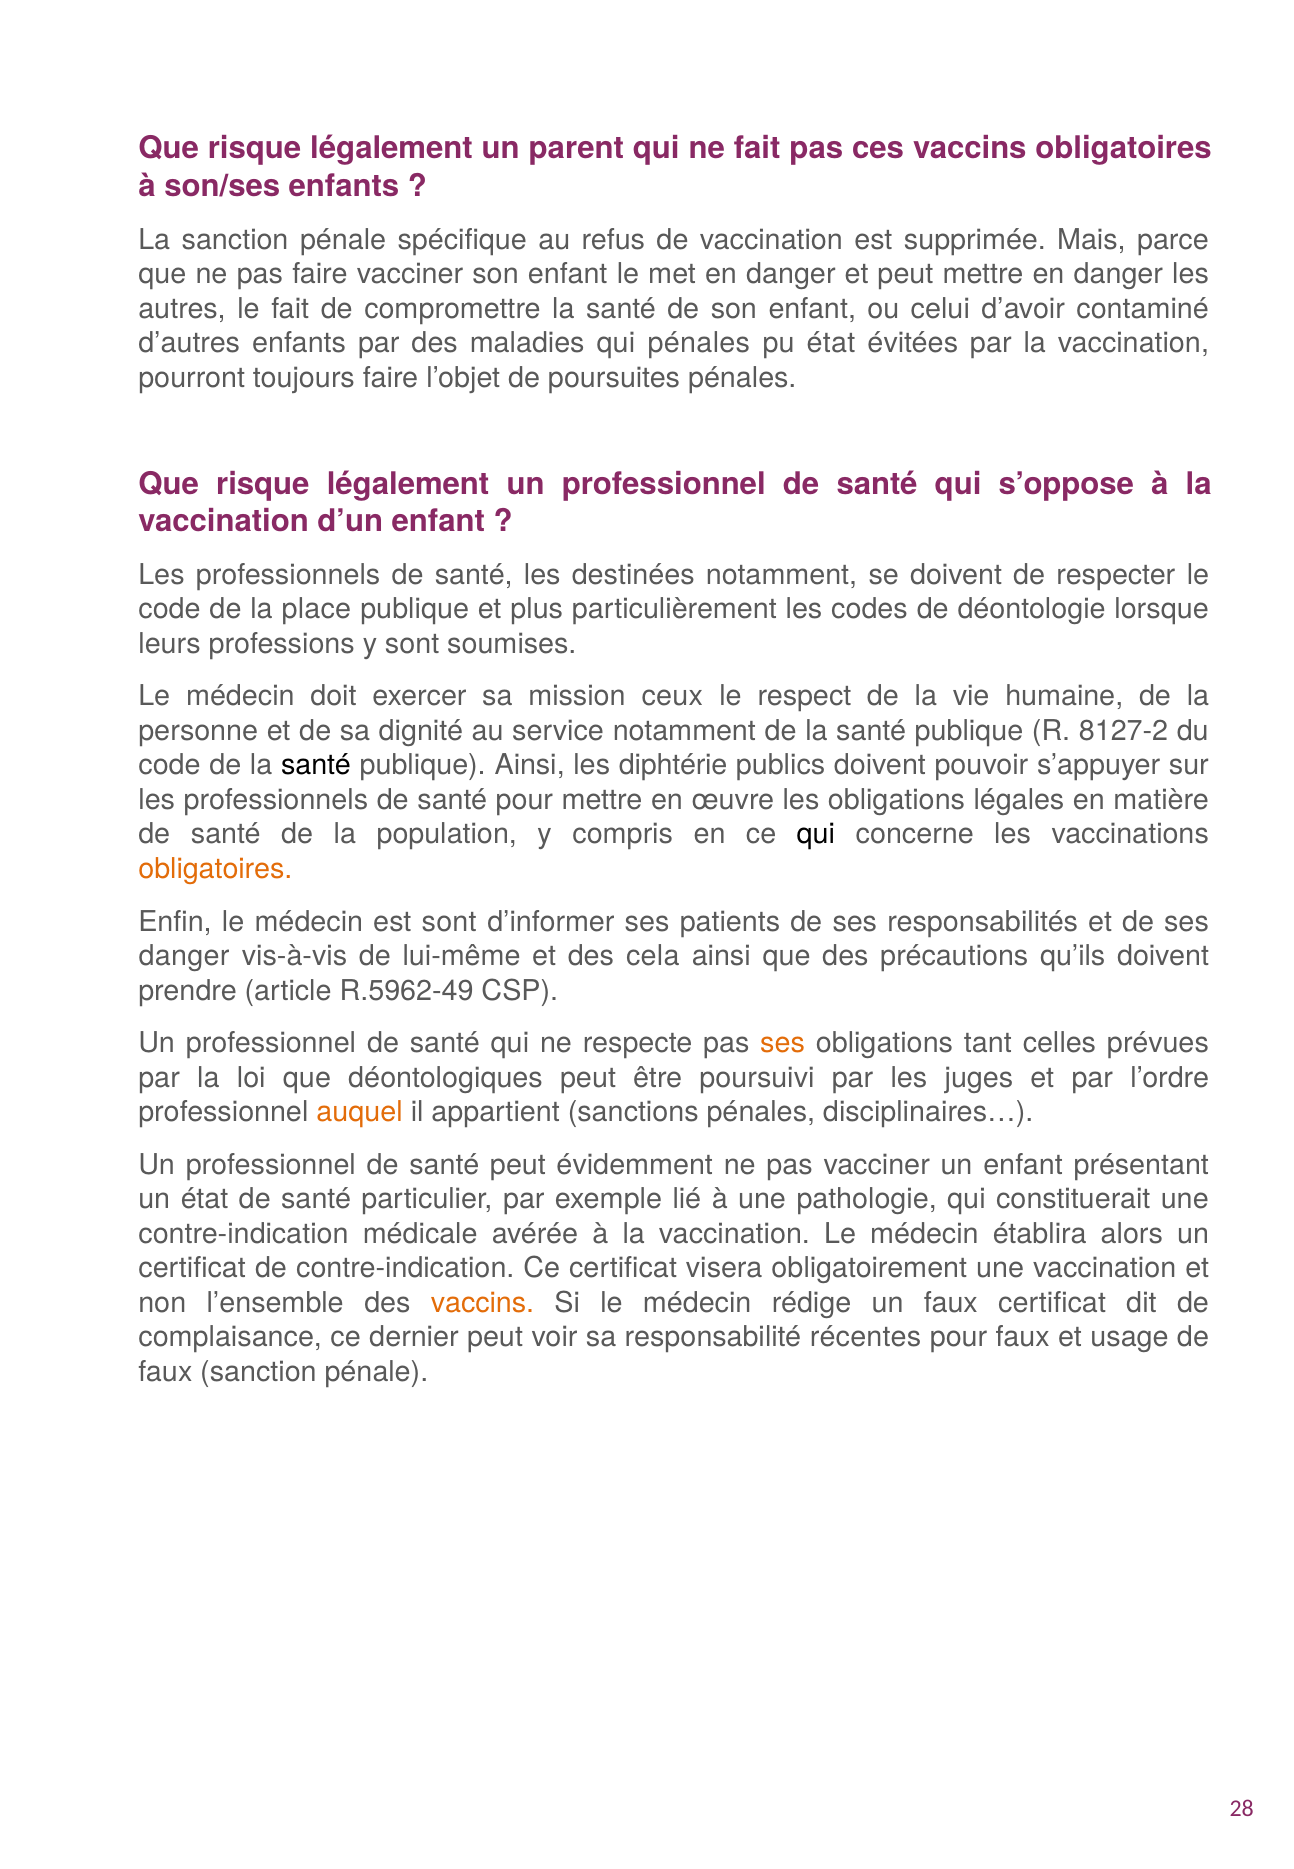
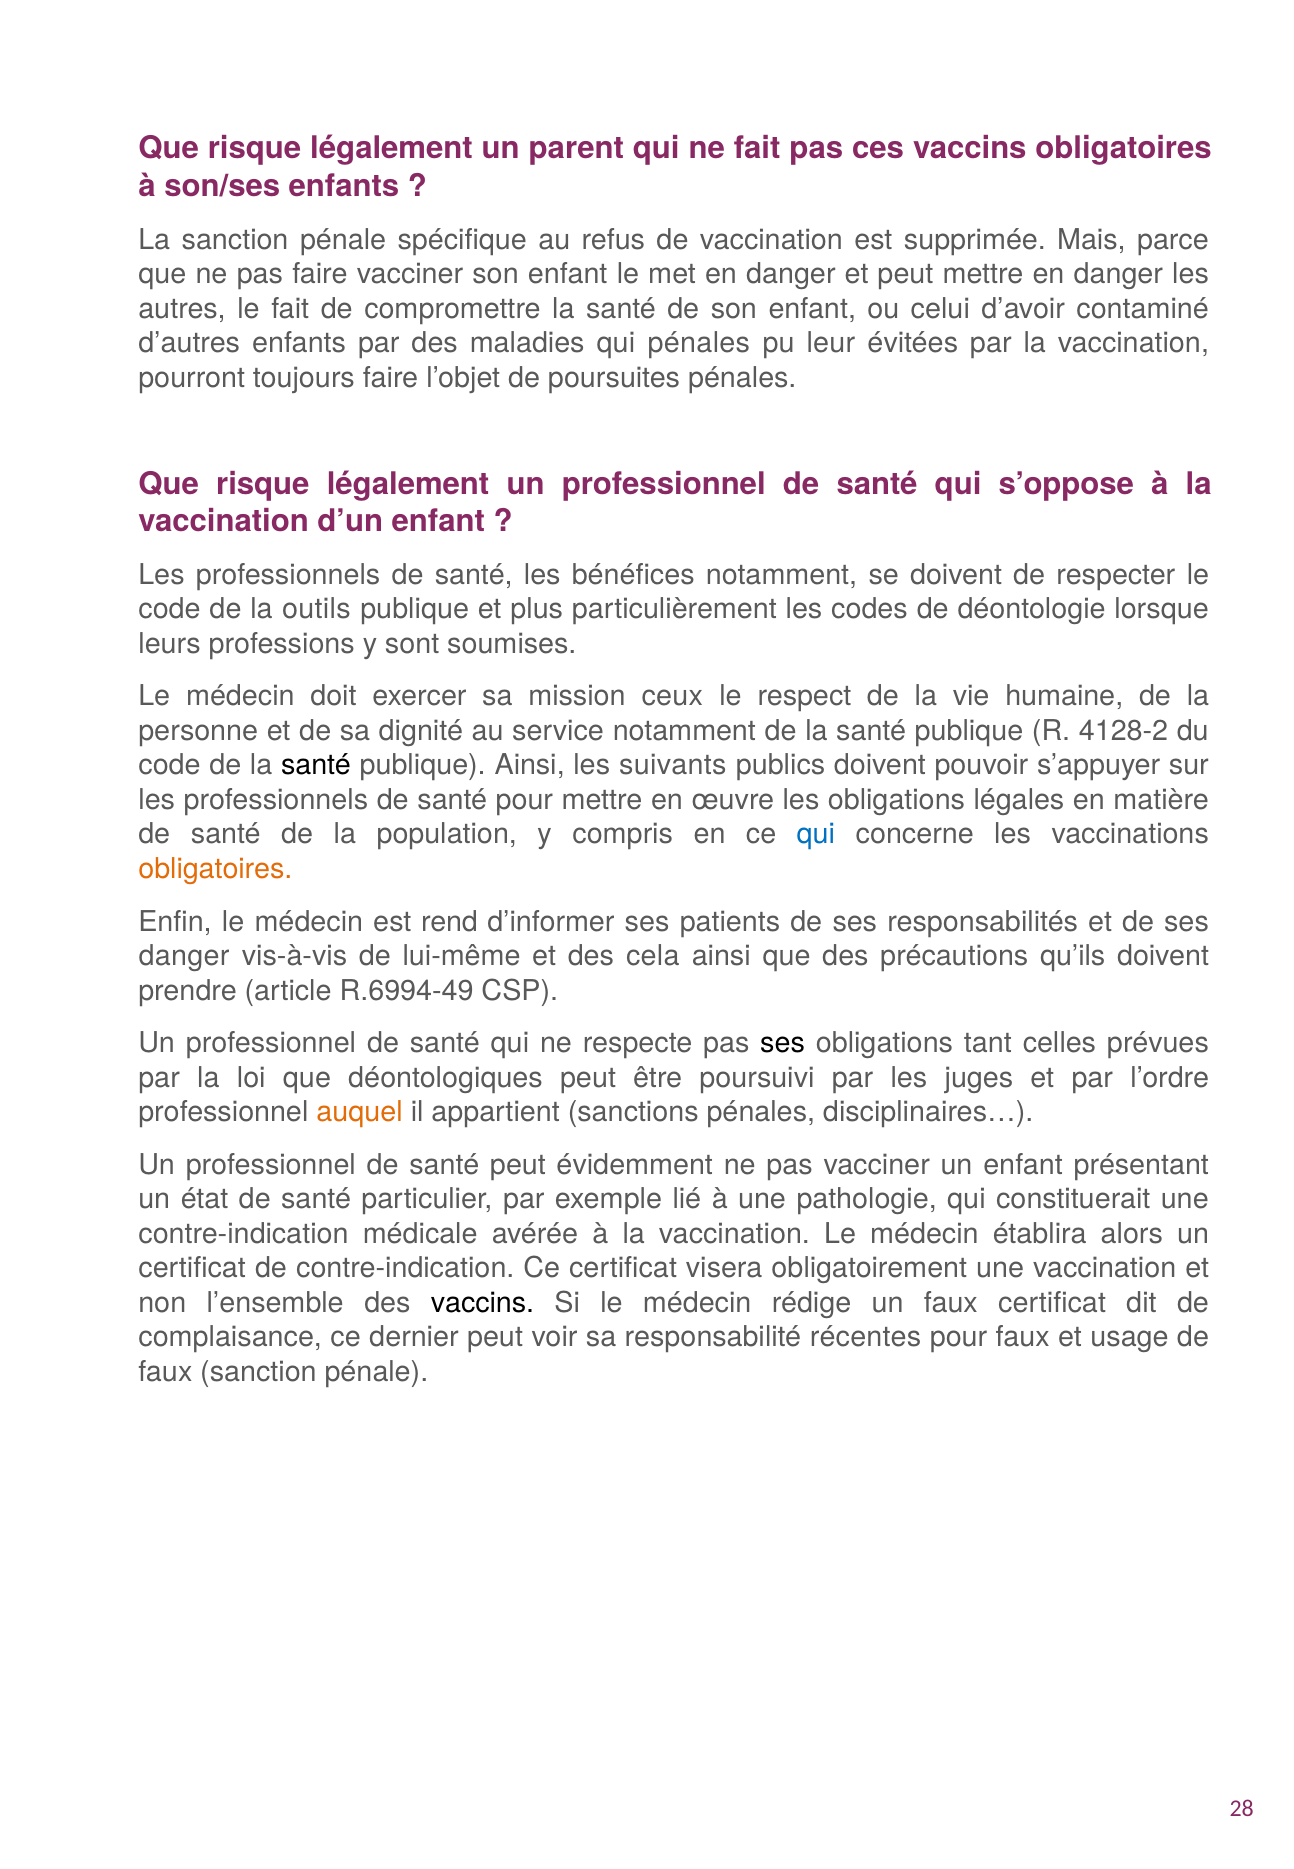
pu état: état -> leur
destinées: destinées -> bénéfices
place: place -> outils
8127-2: 8127-2 -> 4128-2
diphtérie: diphtérie -> suivants
qui at (816, 835) colour: black -> blue
est sont: sont -> rend
R.5962-49: R.5962-49 -> R.6994-49
ses at (783, 1043) colour: orange -> black
vaccins at (482, 1303) colour: orange -> black
